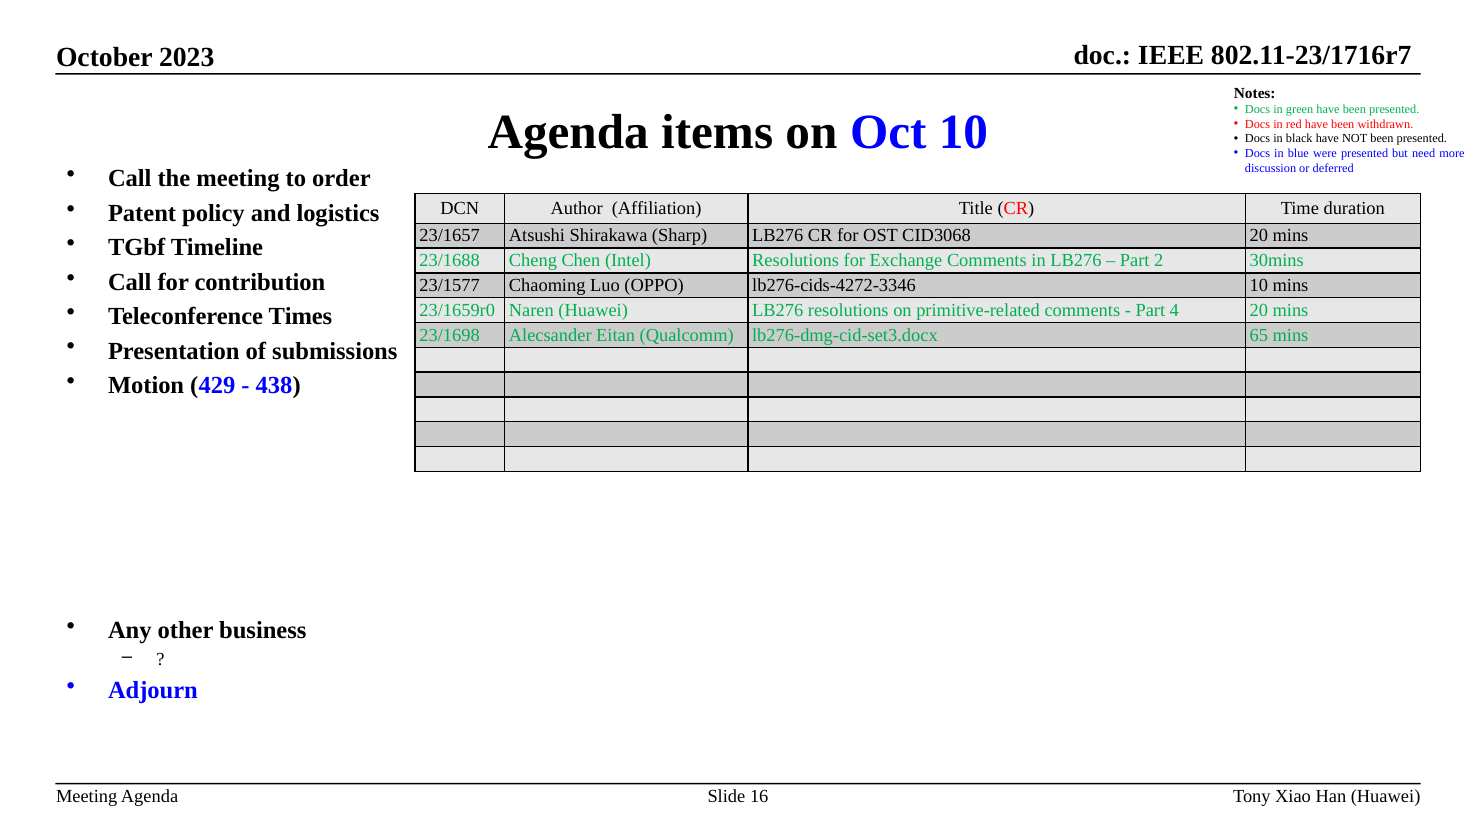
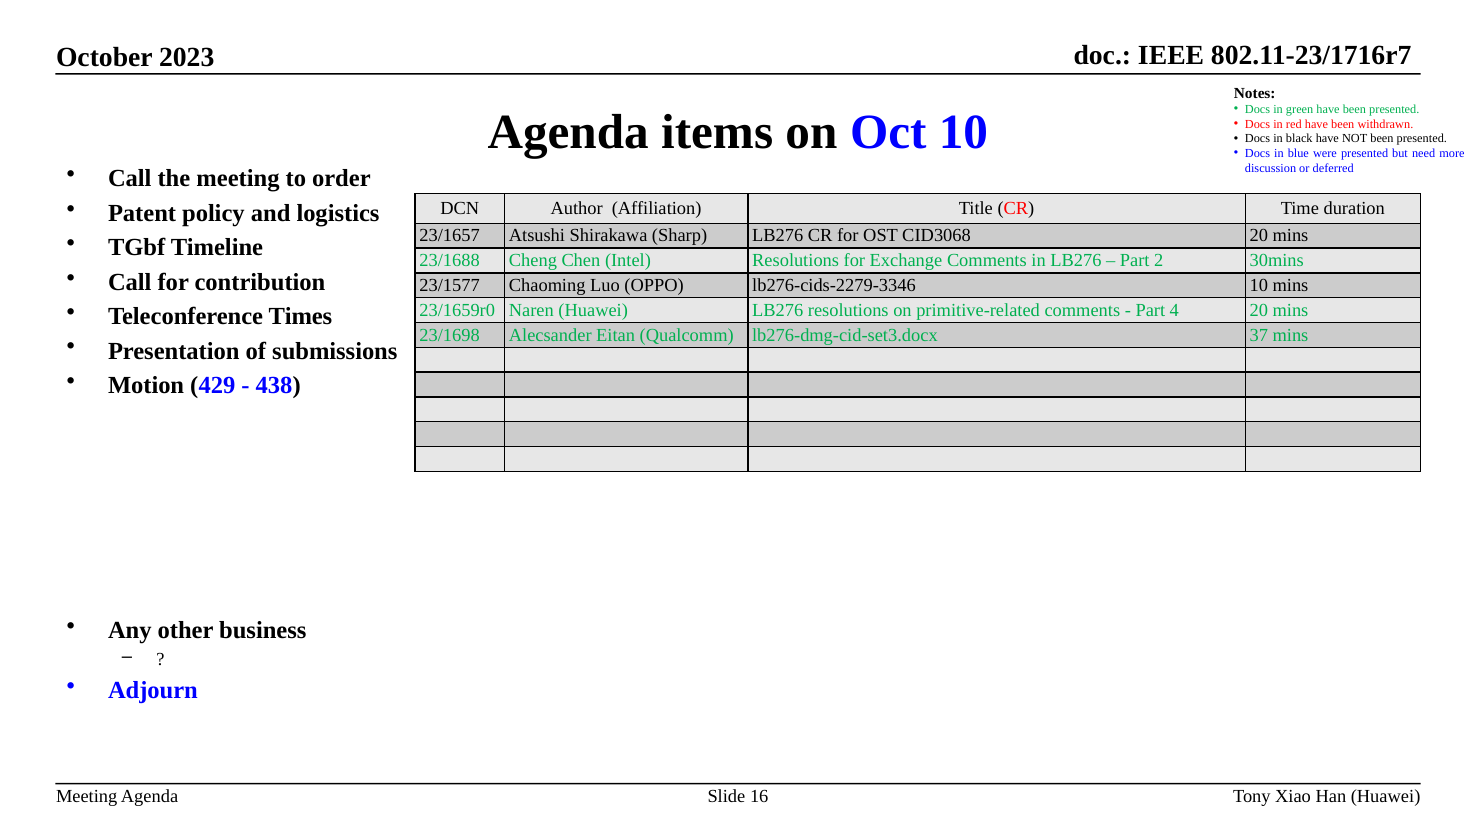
lb276-cids-4272-3346: lb276-cids-4272-3346 -> lb276-cids-2279-3346
65: 65 -> 37
